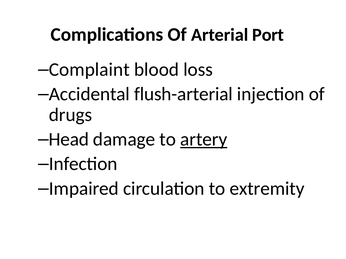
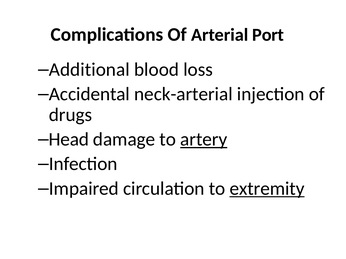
Complaint: Complaint -> Additional
flush-arterial: flush-arterial -> neck-arterial
extremity underline: none -> present
